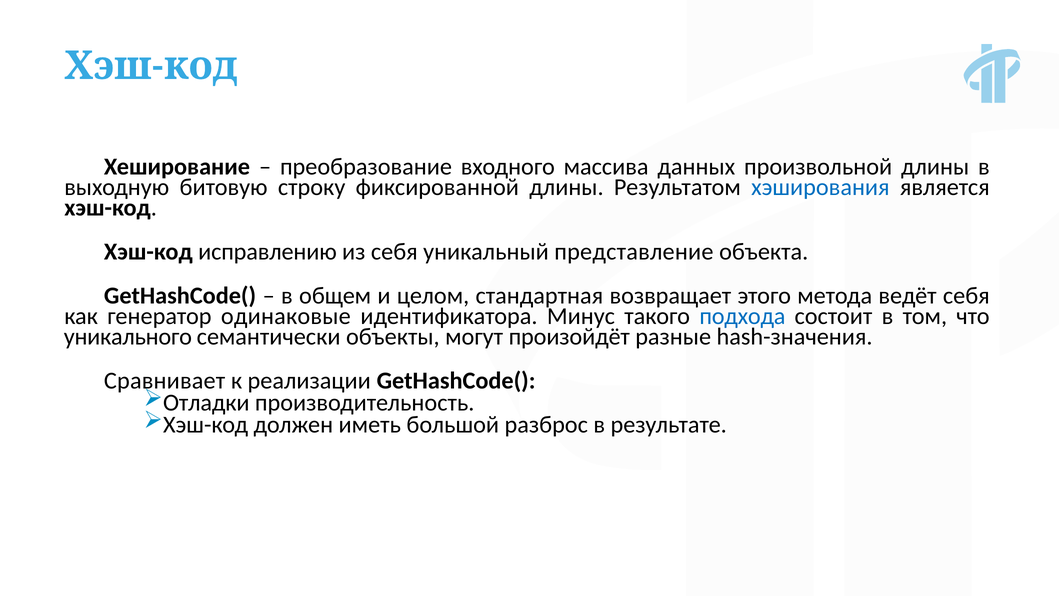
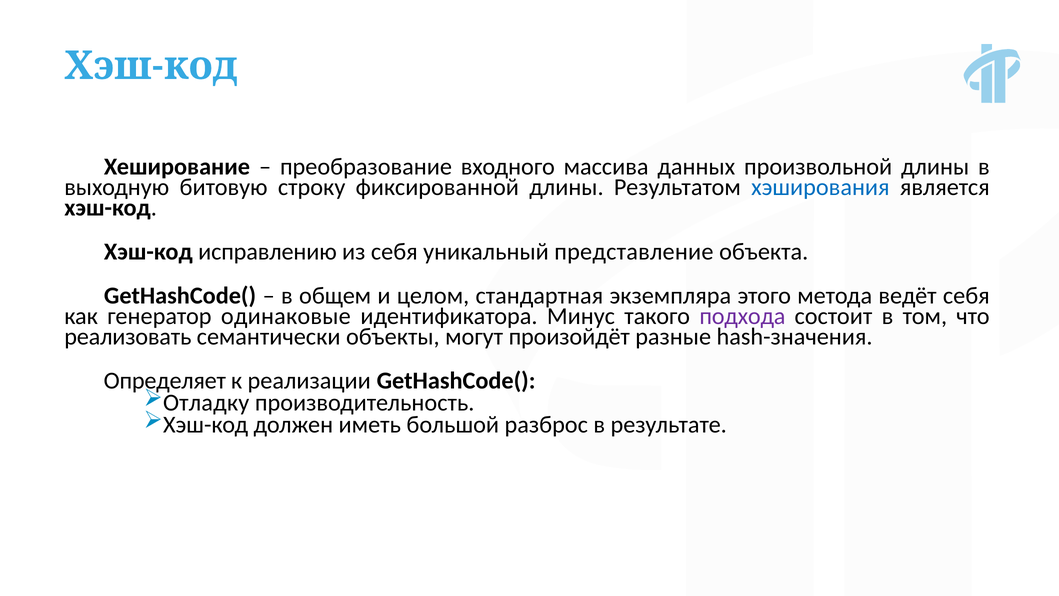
возвращает: возвращает -> экземпляра
подхода colour: blue -> purple
уникального: уникального -> реализовать
Сравнивает: Сравнивает -> Определяет
Отладки: Отладки -> Отладку
